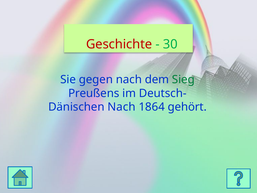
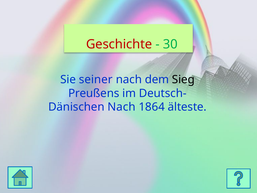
gegen: gegen -> seiner
Sieg colour: green -> black
gehört: gehört -> älteste
